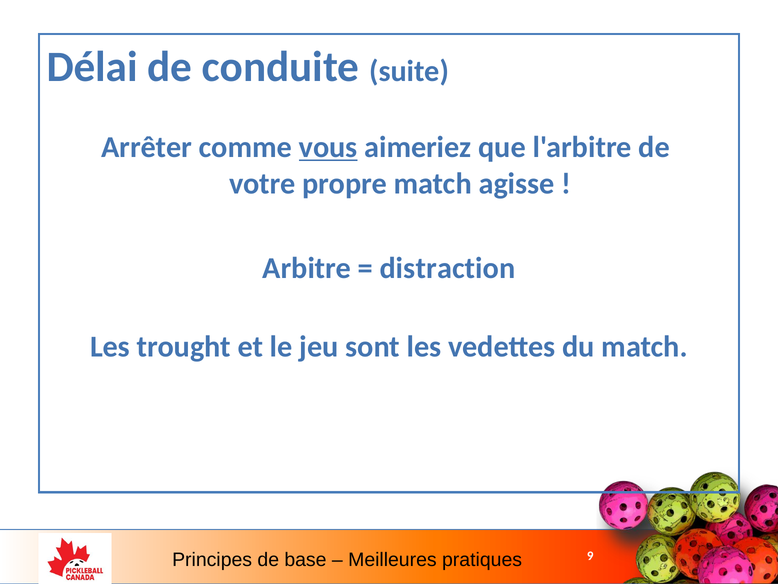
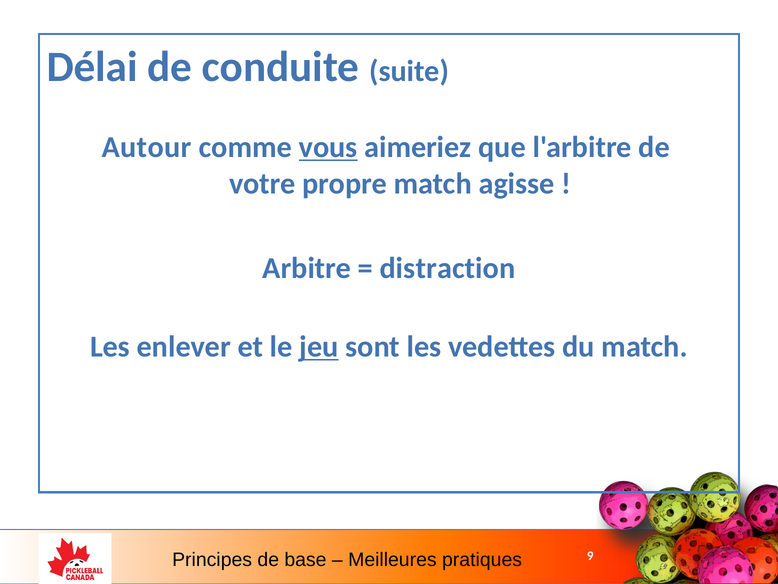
Arrêter: Arrêter -> Autour
trought: trought -> enlever
jeu underline: none -> present
